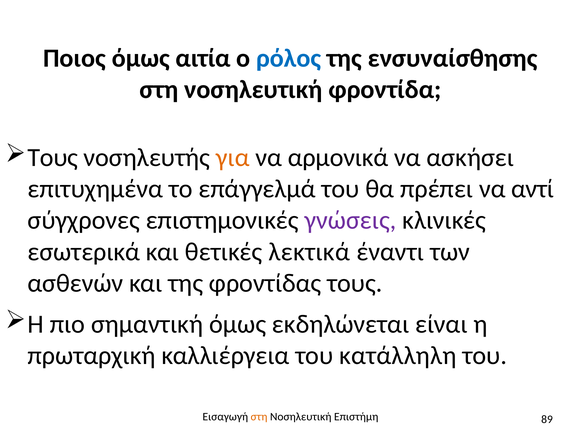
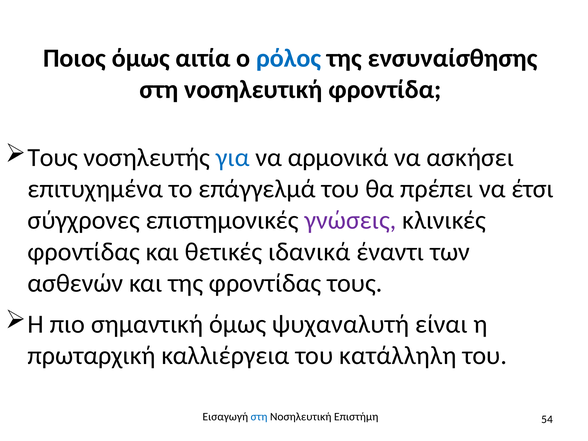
για colour: orange -> blue
αντί: αντί -> έτσι
εσωτερικά at (84, 252): εσωτερικά -> φροντίδας
λεκτικά: λεκτικά -> ιδανικά
εκδηλώνεται: εκδηλώνεται -> ψυχαναλυτή
στη at (259, 417) colour: orange -> blue
89: 89 -> 54
